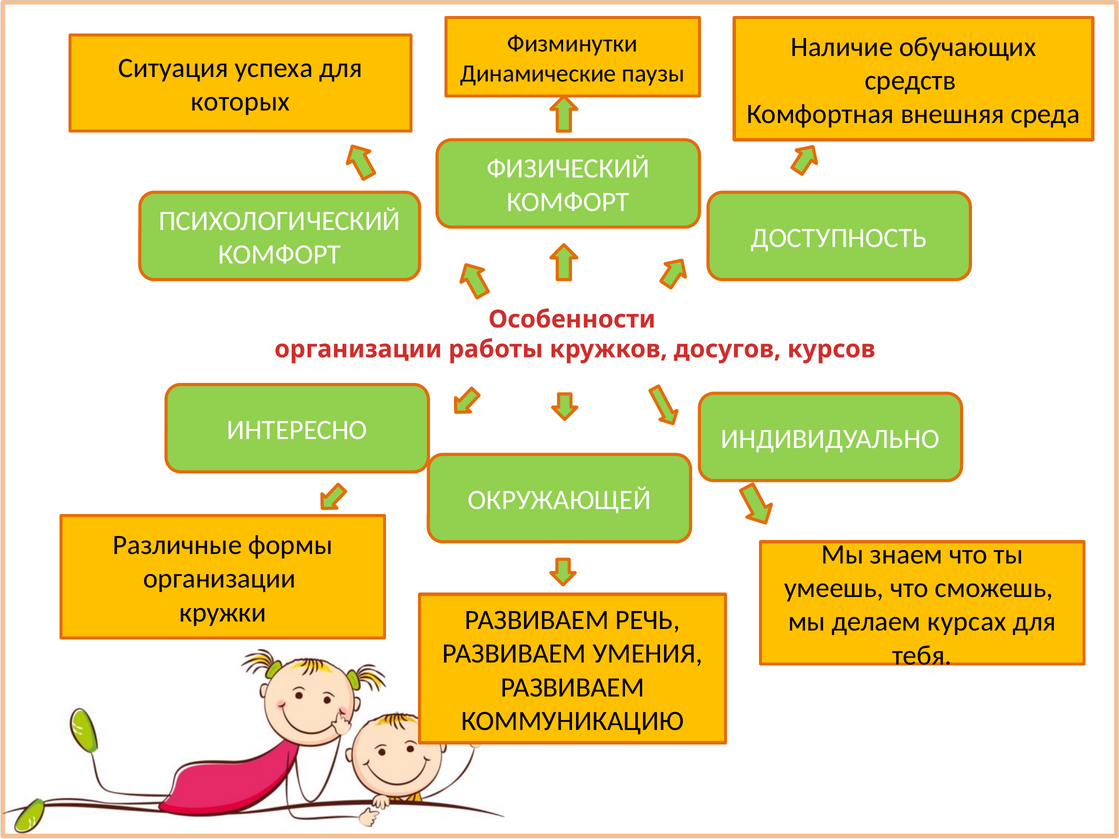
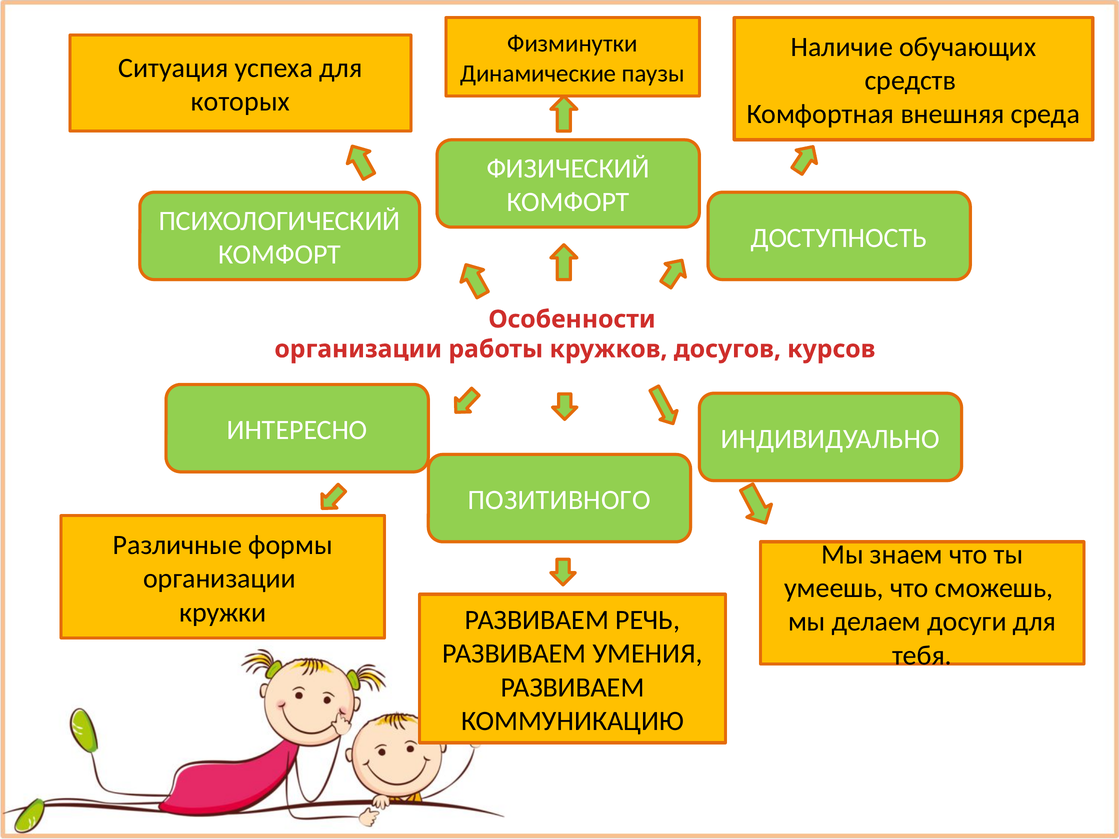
ОКРУЖАЮЩЕЙ: ОКРУЖАЮЩЕЙ -> ПОЗИТИВНОГО
курсах: курсах -> досуги
